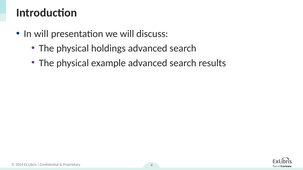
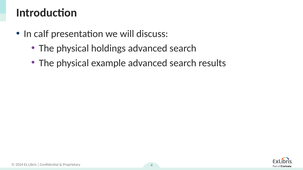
In will: will -> calf
